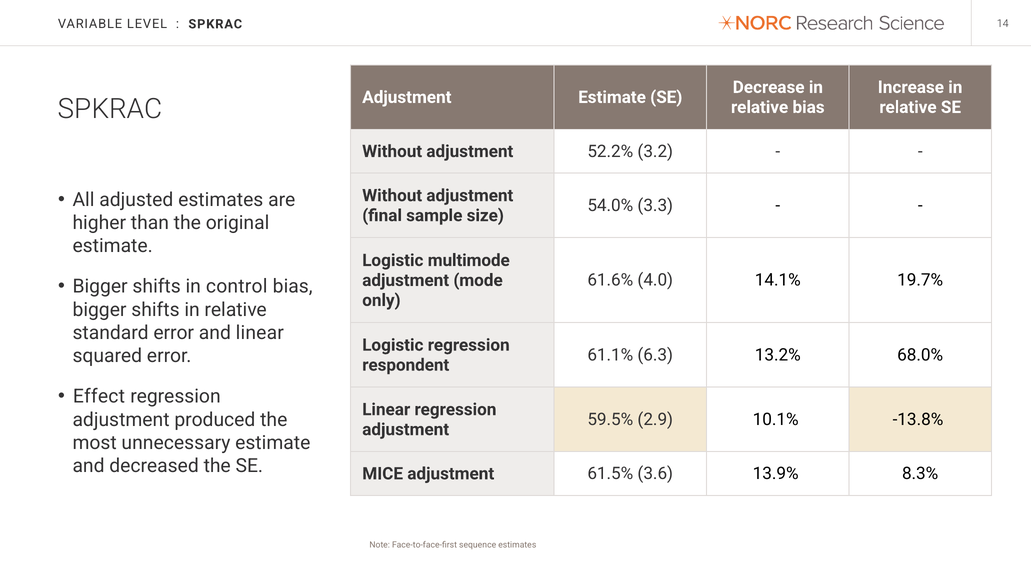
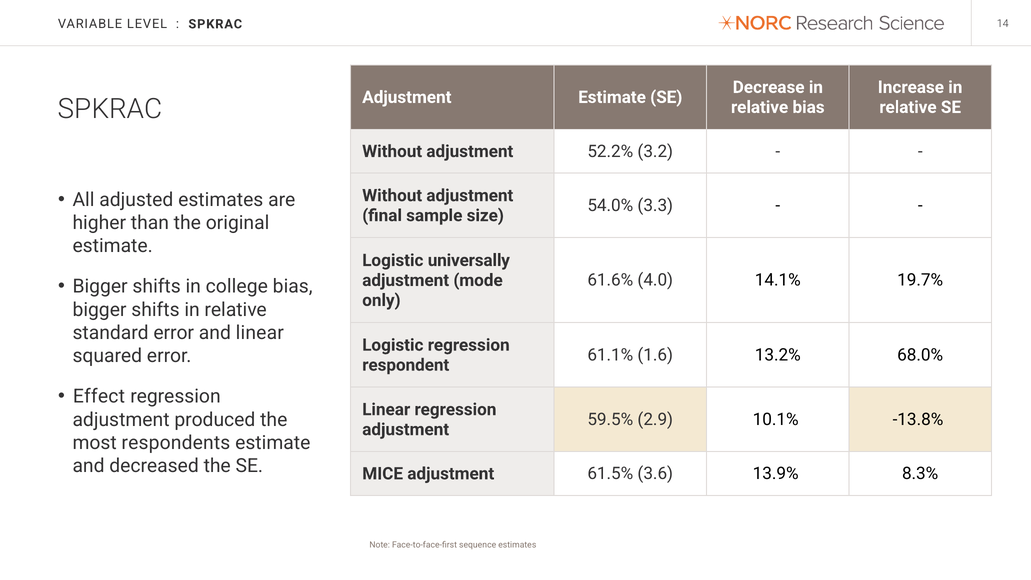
multimode: multimode -> universally
control: control -> college
6.3: 6.3 -> 1.6
unnecessary: unnecessary -> respondents
